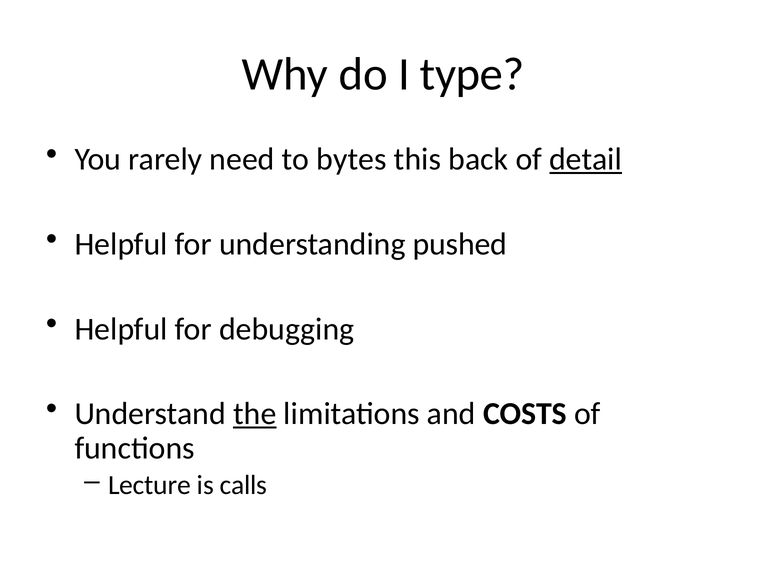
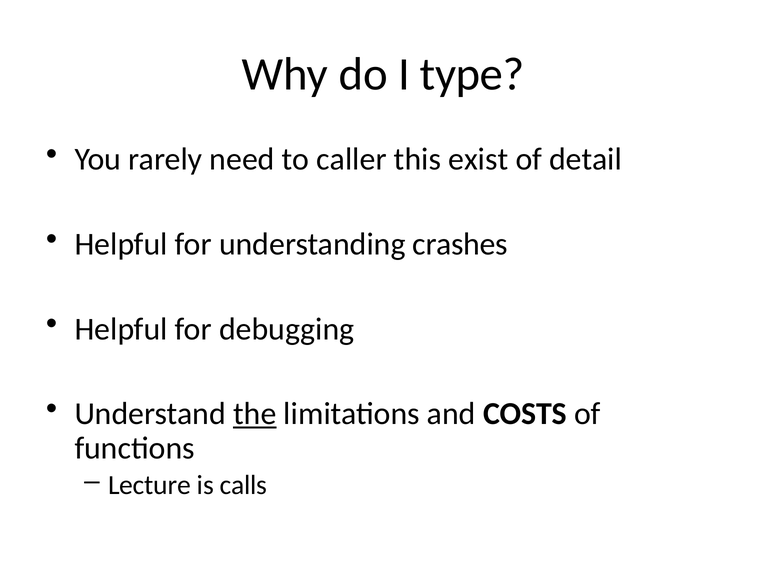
bytes: bytes -> caller
back: back -> exist
detail underline: present -> none
pushed: pushed -> crashes
